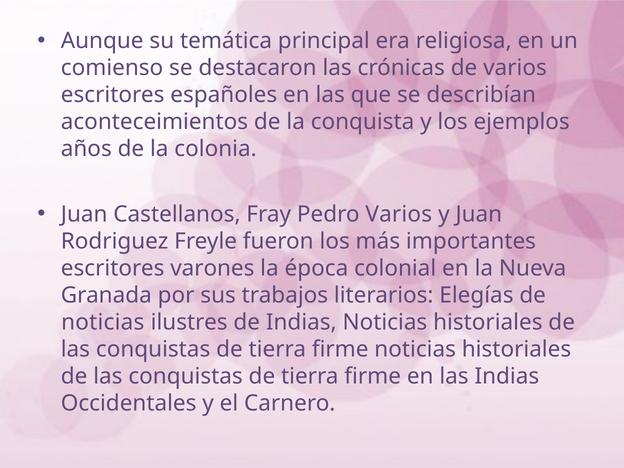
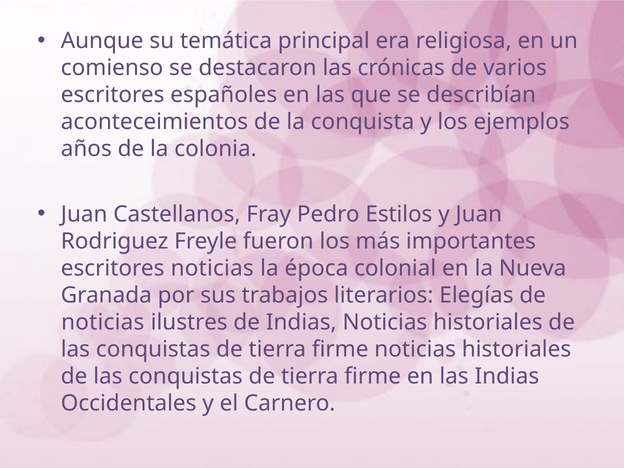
Pedro Varios: Varios -> Estilos
escritores varones: varones -> noticias
